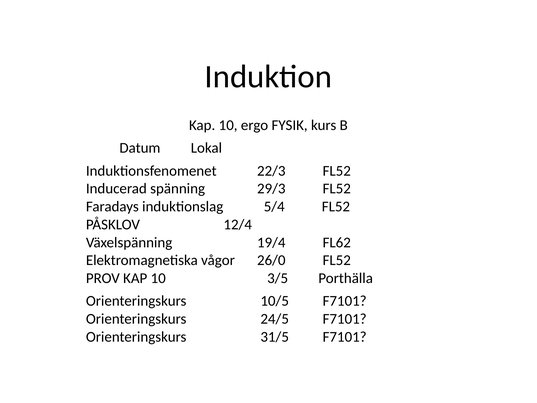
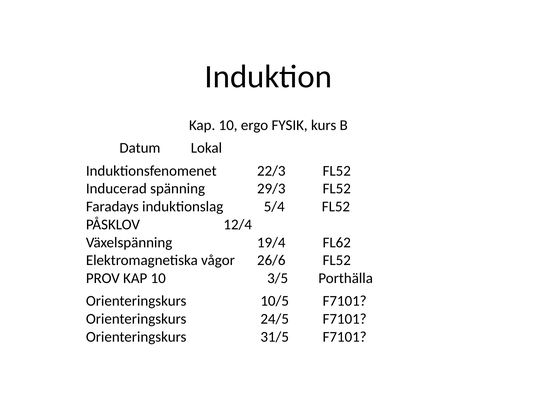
26/0: 26/0 -> 26/6
